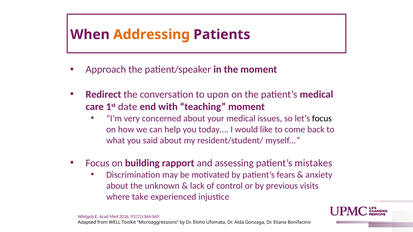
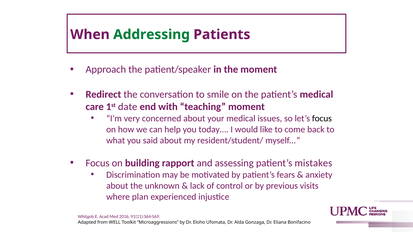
Addressing colour: orange -> green
upon: upon -> smile
take: take -> plan
